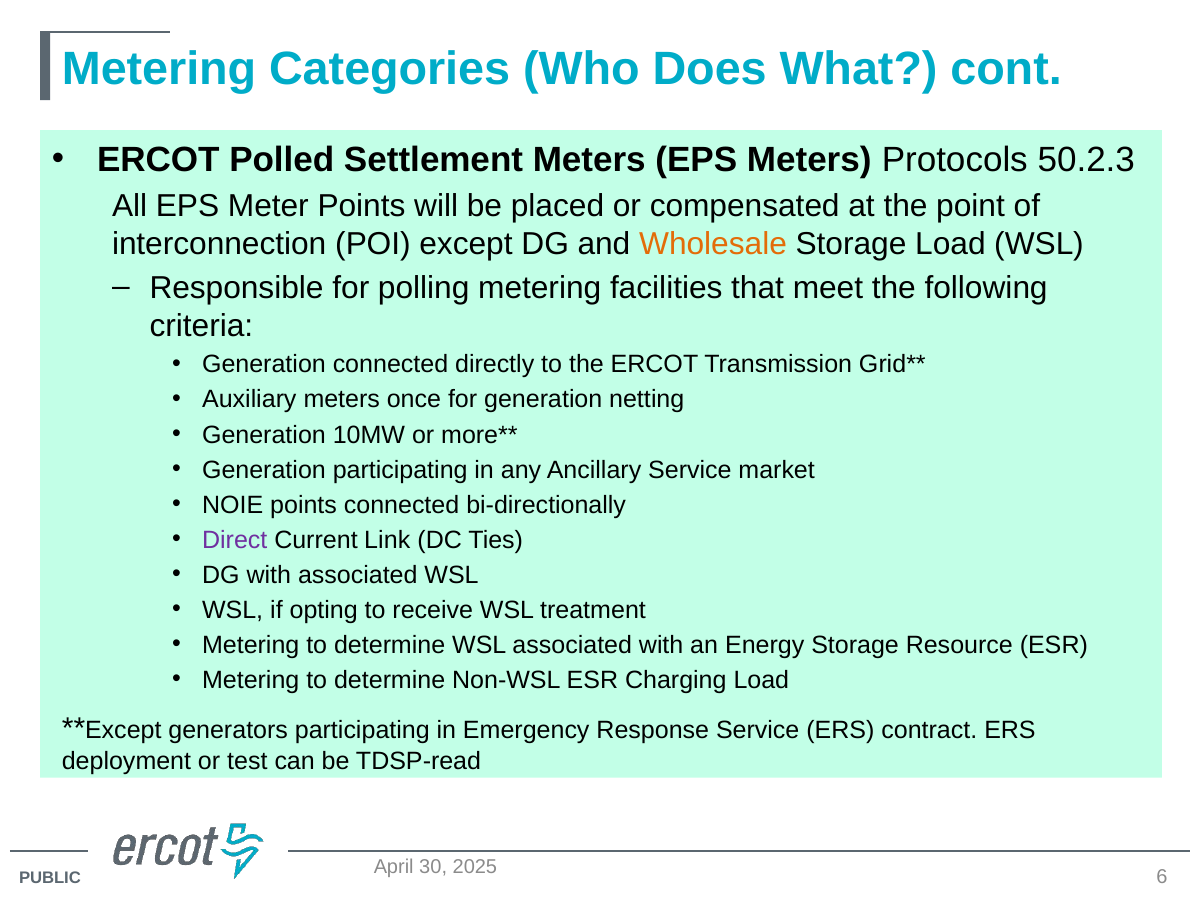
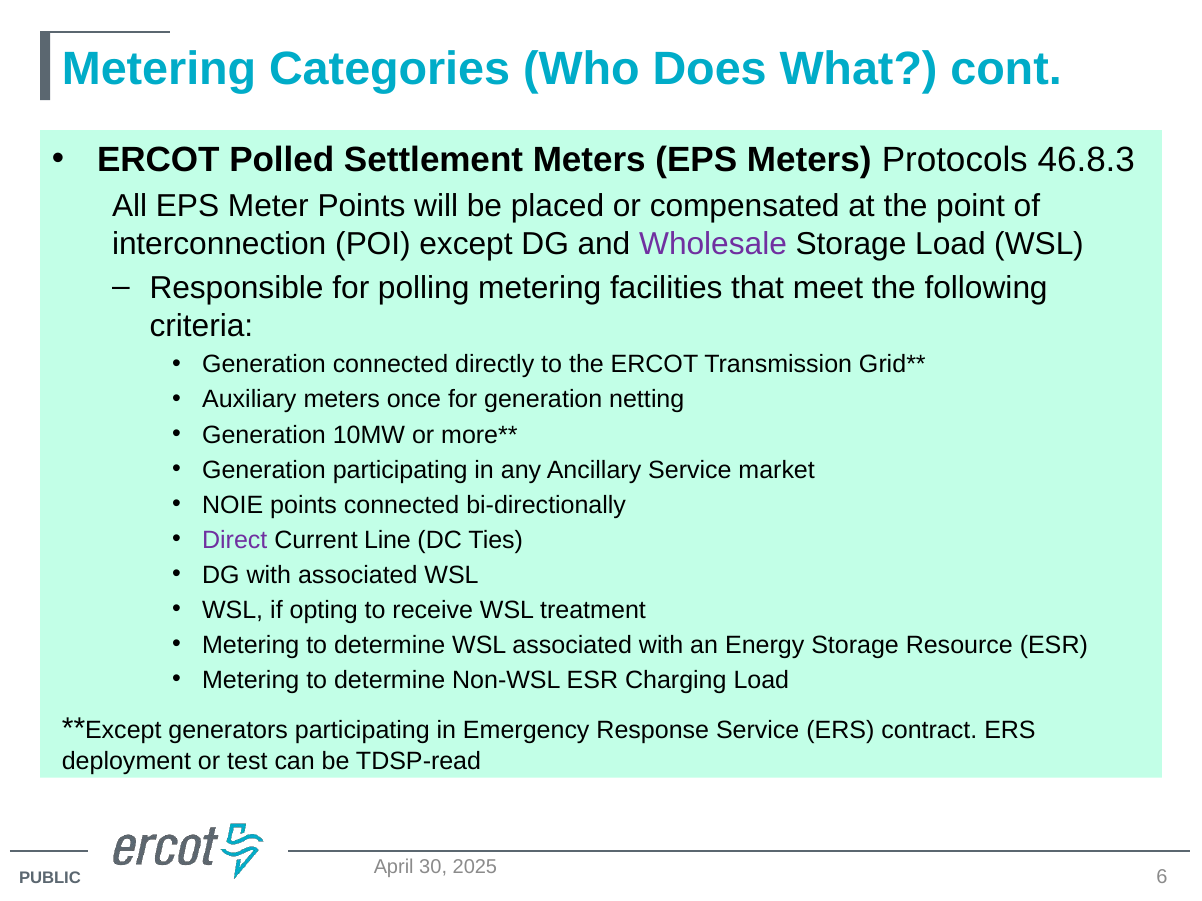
50.2.3: 50.2.3 -> 46.8.3
Wholesale colour: orange -> purple
Link: Link -> Line
